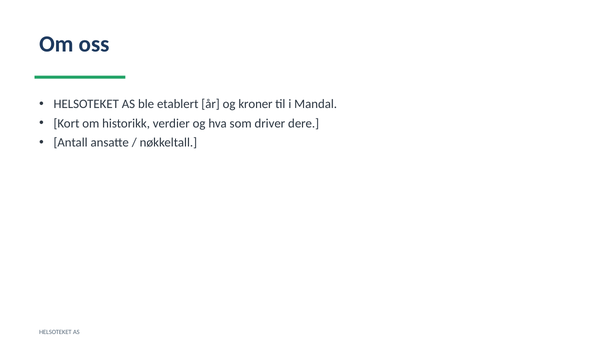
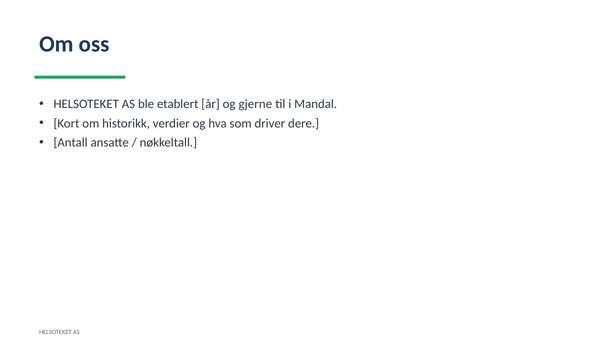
kroner: kroner -> gjerne
